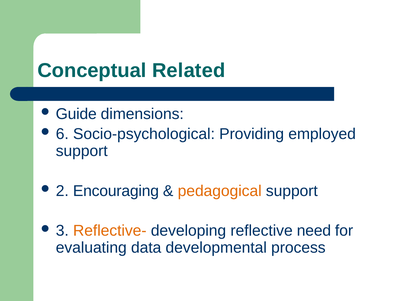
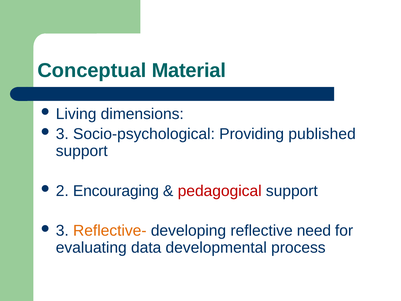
Related: Related -> Material
Guide: Guide -> Living
6 at (62, 134): 6 -> 3
employed: employed -> published
pedagogical colour: orange -> red
